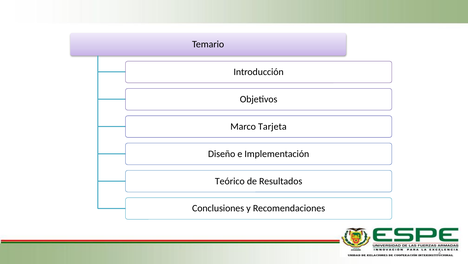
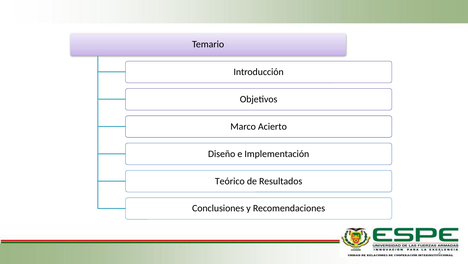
Tarjeta: Tarjeta -> Acierto
